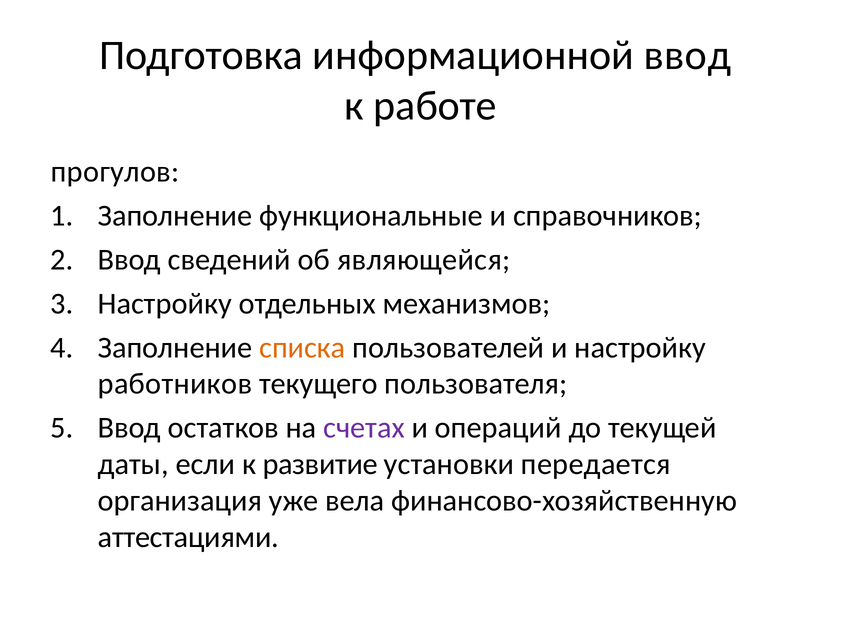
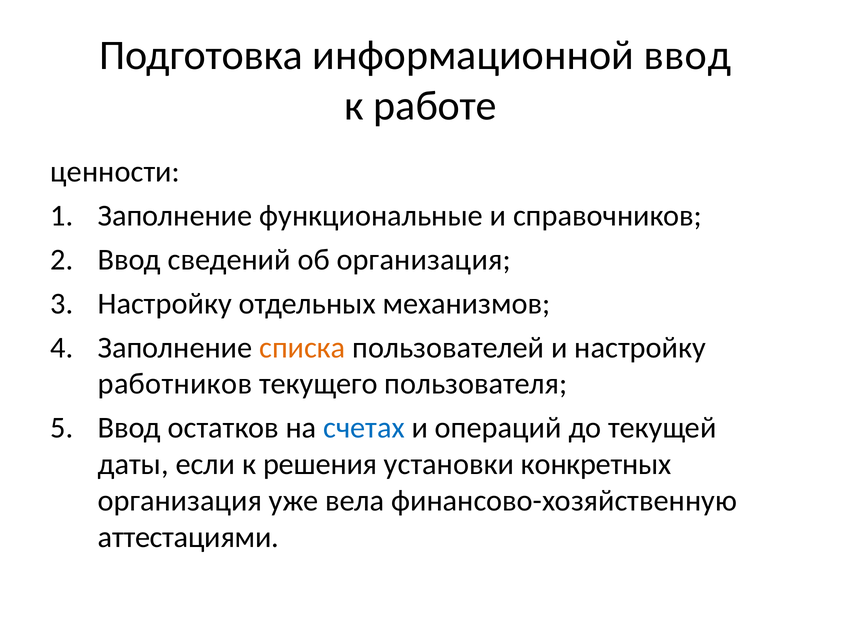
прогулов: прогулов -> ценности
об являющейся: являющейся -> организация
счетах colour: purple -> blue
развитие: развитие -> решения
передается: передается -> конкретных
